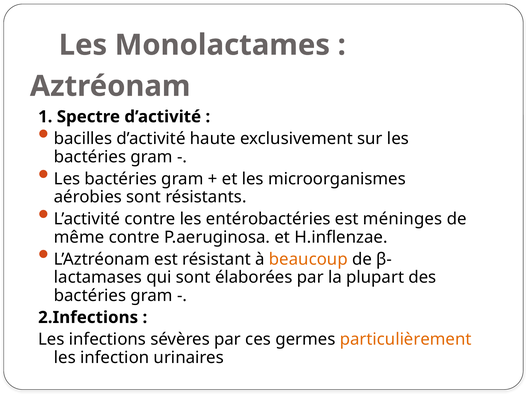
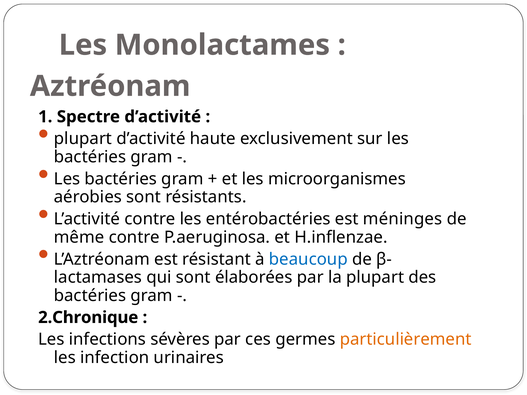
bacilles at (83, 139): bacilles -> plupart
beaucoup colour: orange -> blue
2.Infections: 2.Infections -> 2.Chronique
